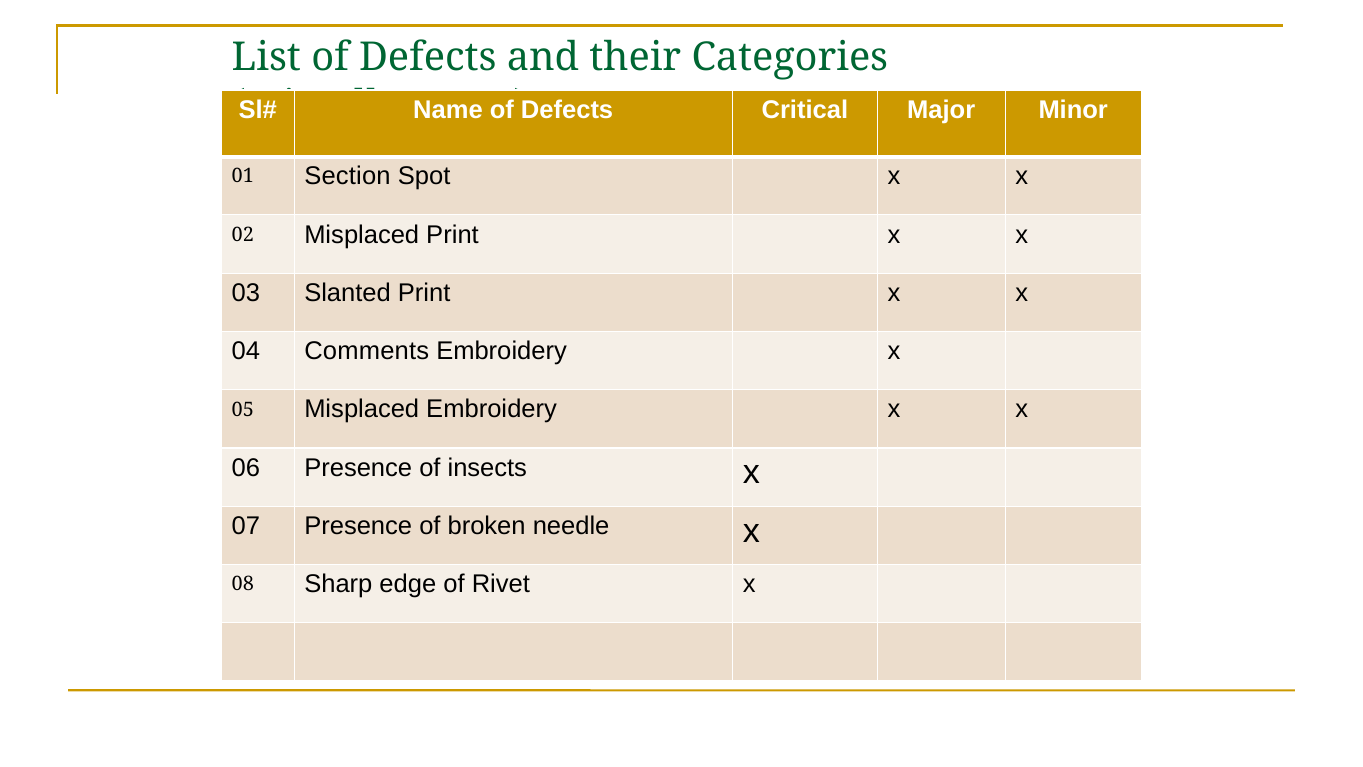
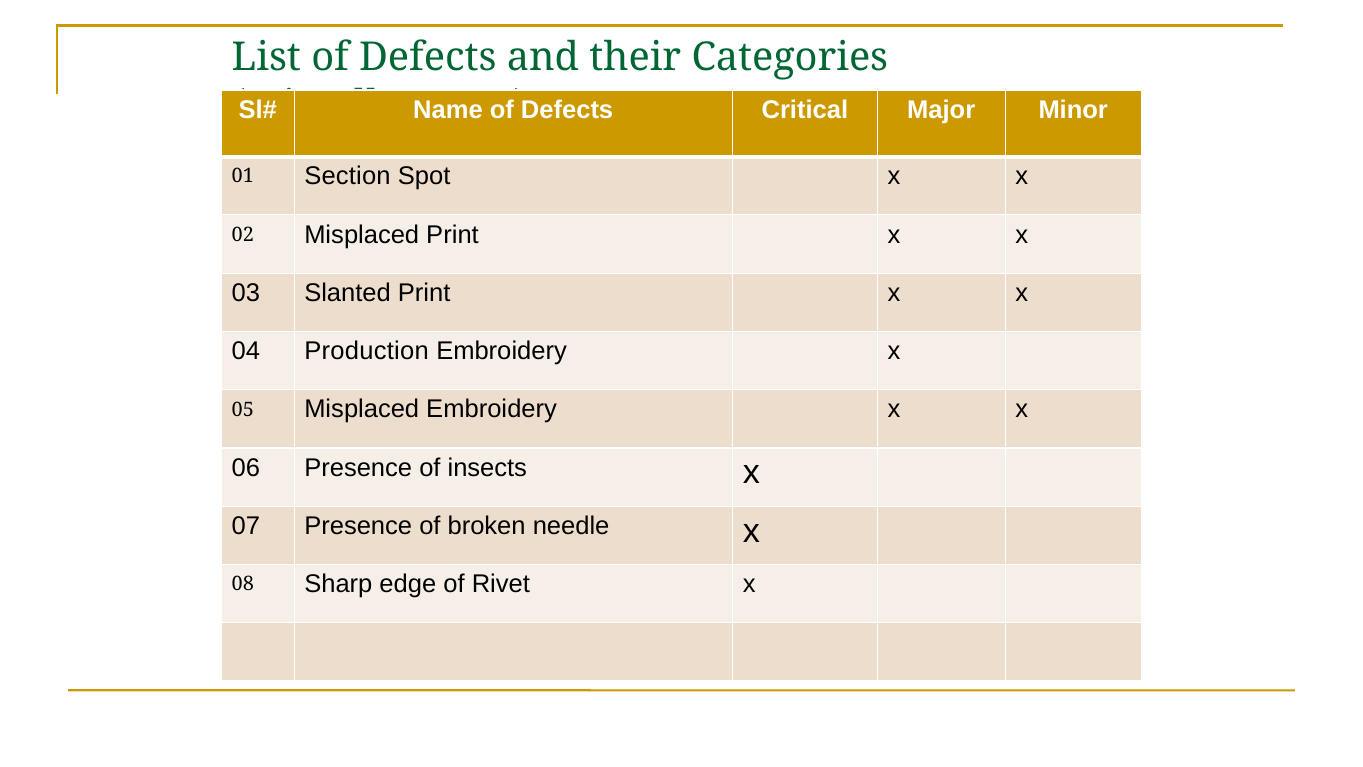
Comments: Comments -> Production
